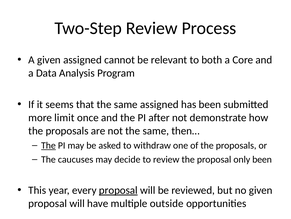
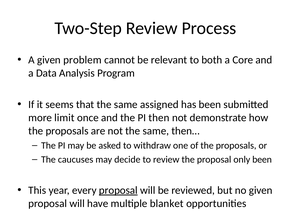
given assigned: assigned -> problem
after: after -> then
The at (48, 145) underline: present -> none
outside: outside -> blanket
